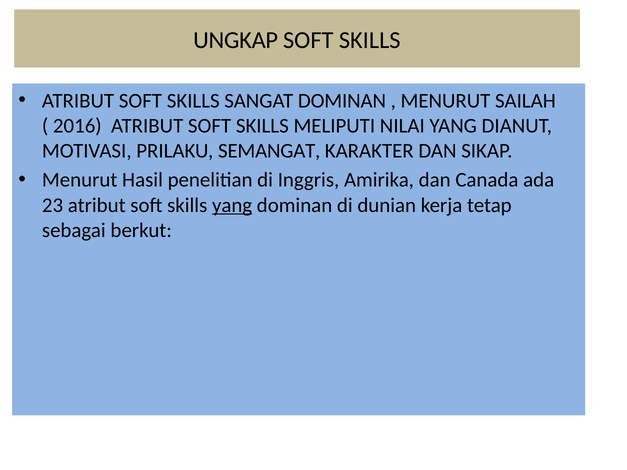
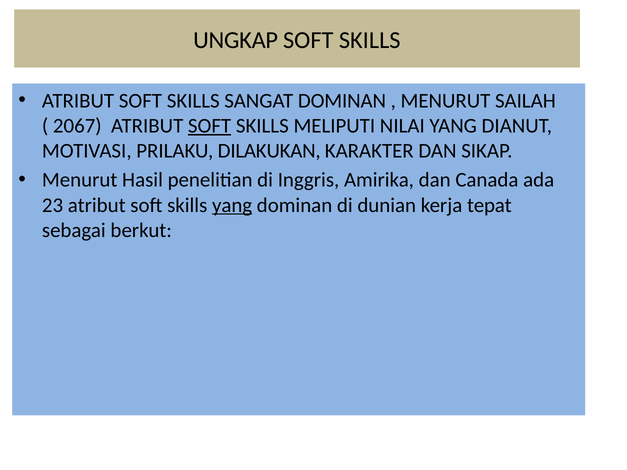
2016: 2016 -> 2067
SOFT at (210, 126) underline: none -> present
SEMANGAT: SEMANGAT -> DILAKUKAN
tetap: tetap -> tepat
